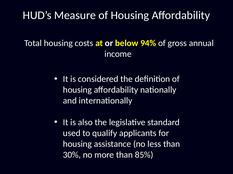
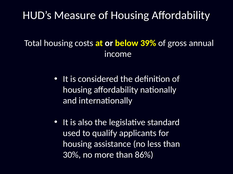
94%: 94% -> 39%
85%: 85% -> 86%
